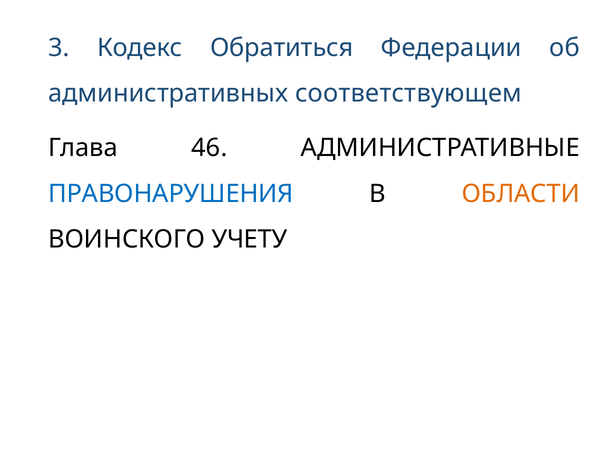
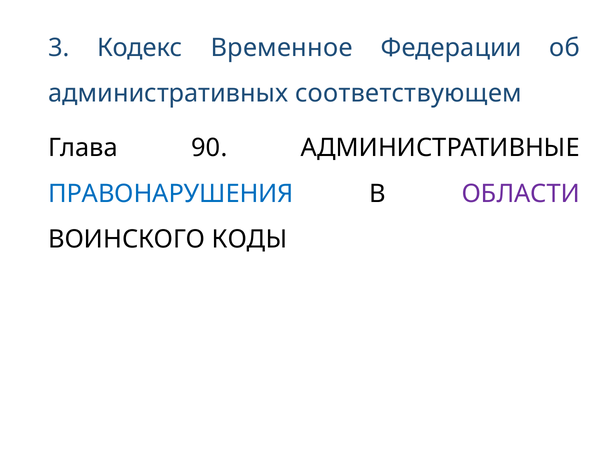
Обратиться: Обратиться -> Временное
46: 46 -> 90
ОБЛАСТИ colour: orange -> purple
УЧЕТУ: УЧЕТУ -> КОДЫ
